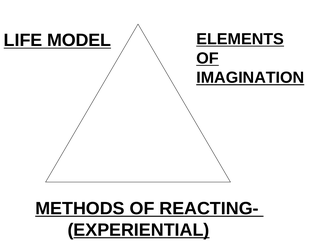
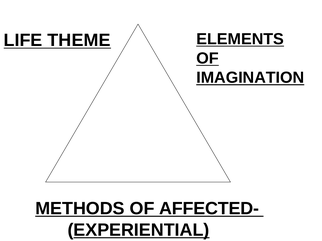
MODEL: MODEL -> THEME
REACTING-: REACTING- -> AFFECTED-
